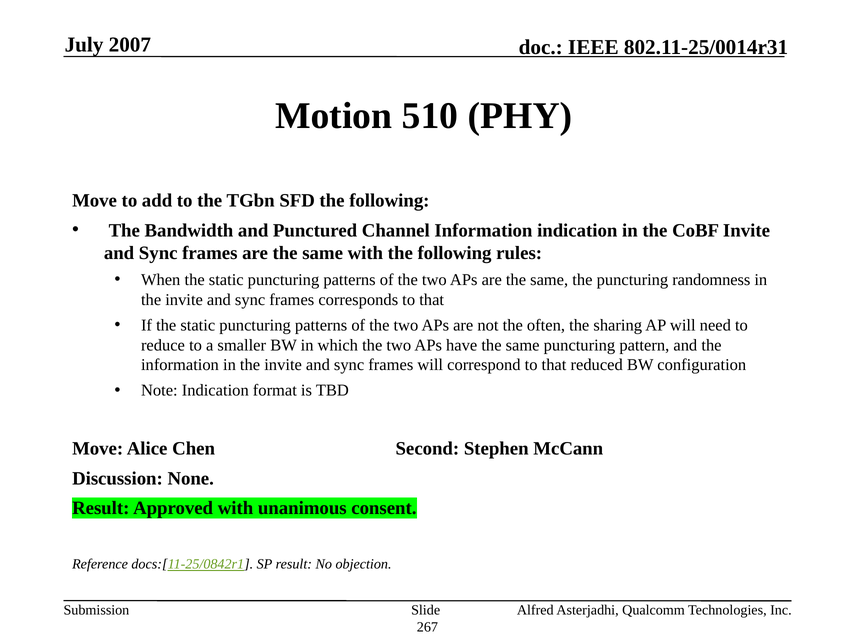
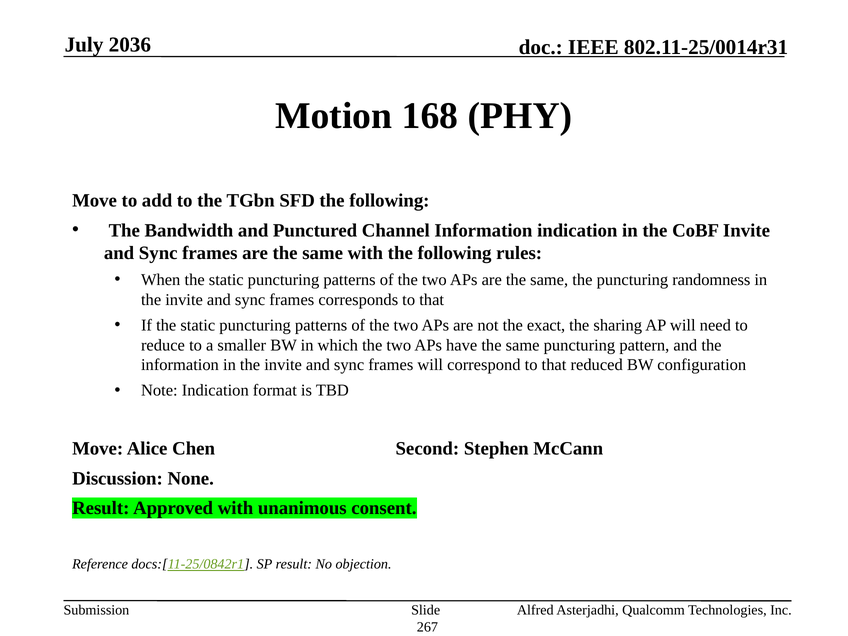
2007: 2007 -> 2036
510: 510 -> 168
often: often -> exact
